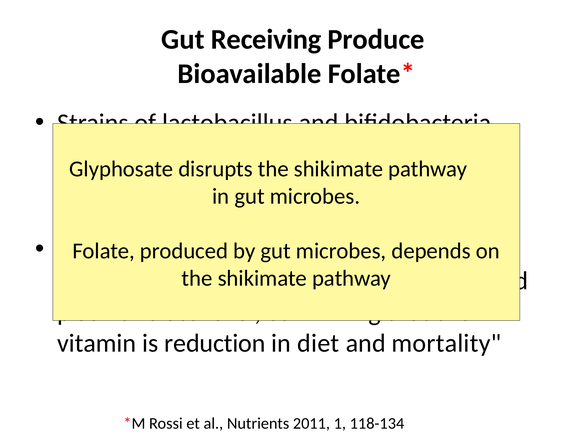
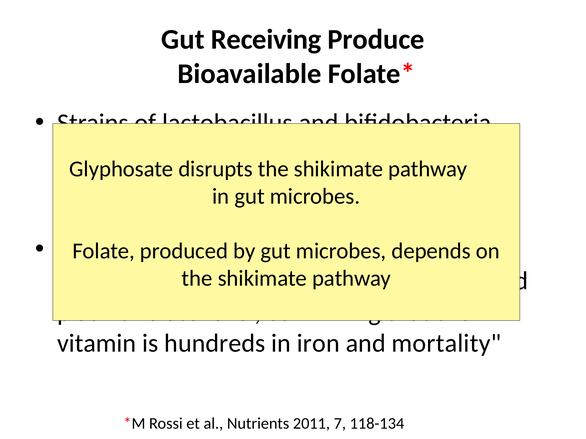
reduction: reduction -> hundreds
diet: diet -> iron
1: 1 -> 7
